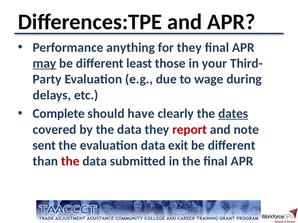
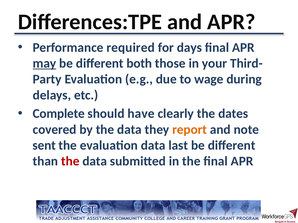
anything: anything -> required
for they: they -> days
least: least -> both
dates underline: present -> none
report colour: red -> orange
exit: exit -> last
